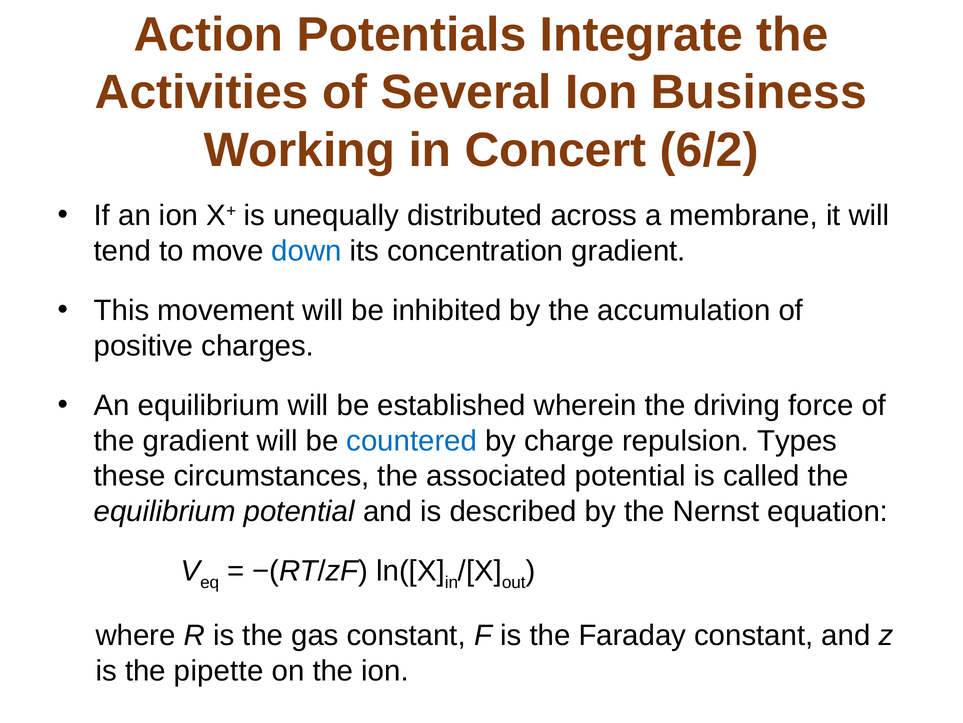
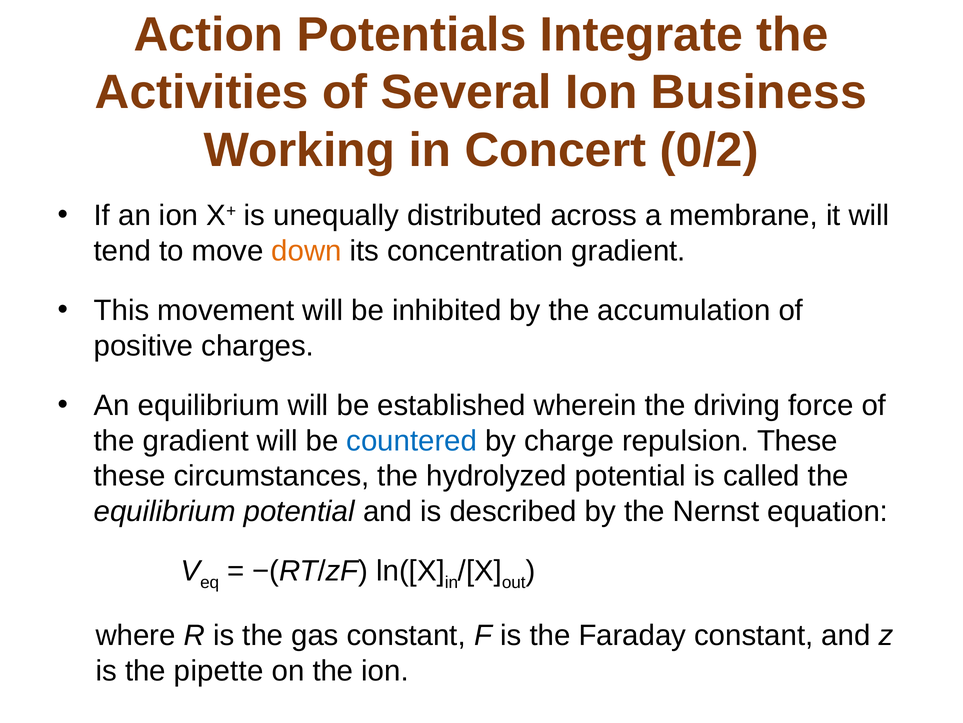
6/2: 6/2 -> 0/2
down colour: blue -> orange
repulsion Types: Types -> These
associated: associated -> hydrolyzed
